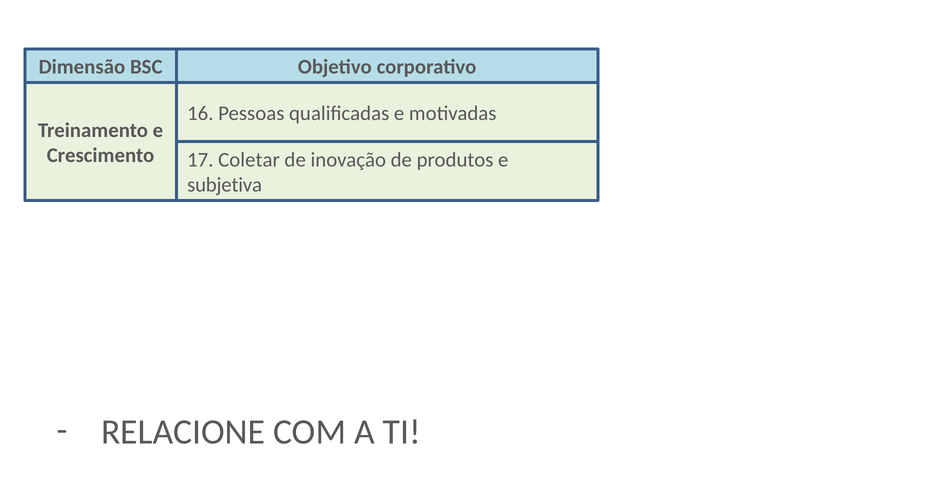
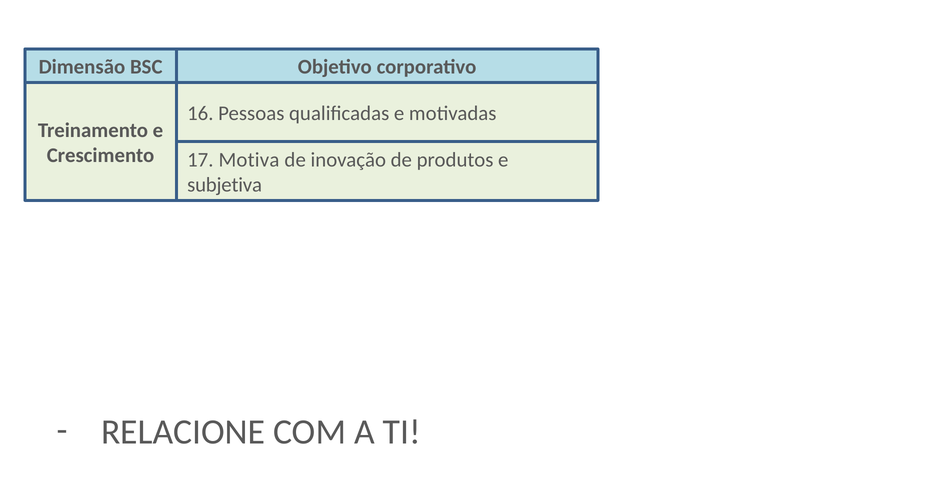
Coletar: Coletar -> Motiva
